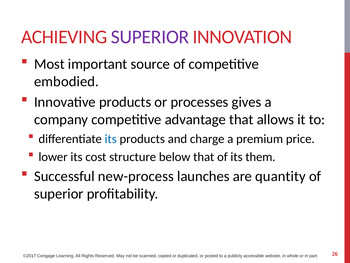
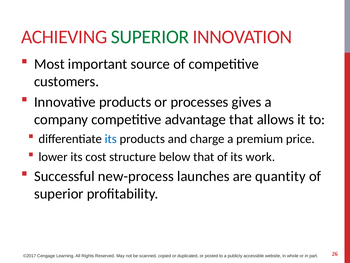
SUPERIOR at (150, 37) colour: purple -> green
embodied: embodied -> customers
them: them -> work
